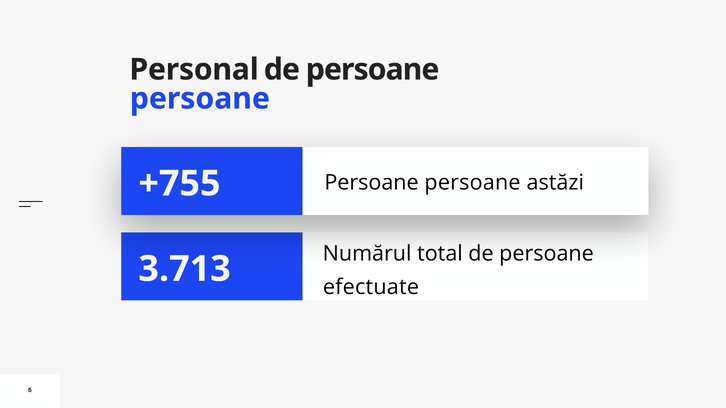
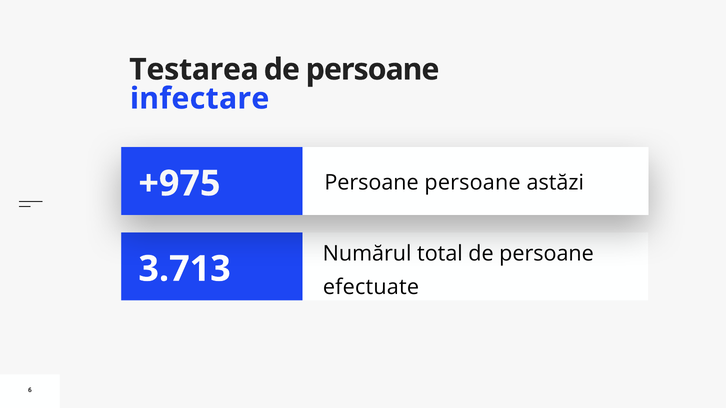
Personal: Personal -> Testarea
persoane at (200, 99): persoane -> infectare
+755: +755 -> +975
